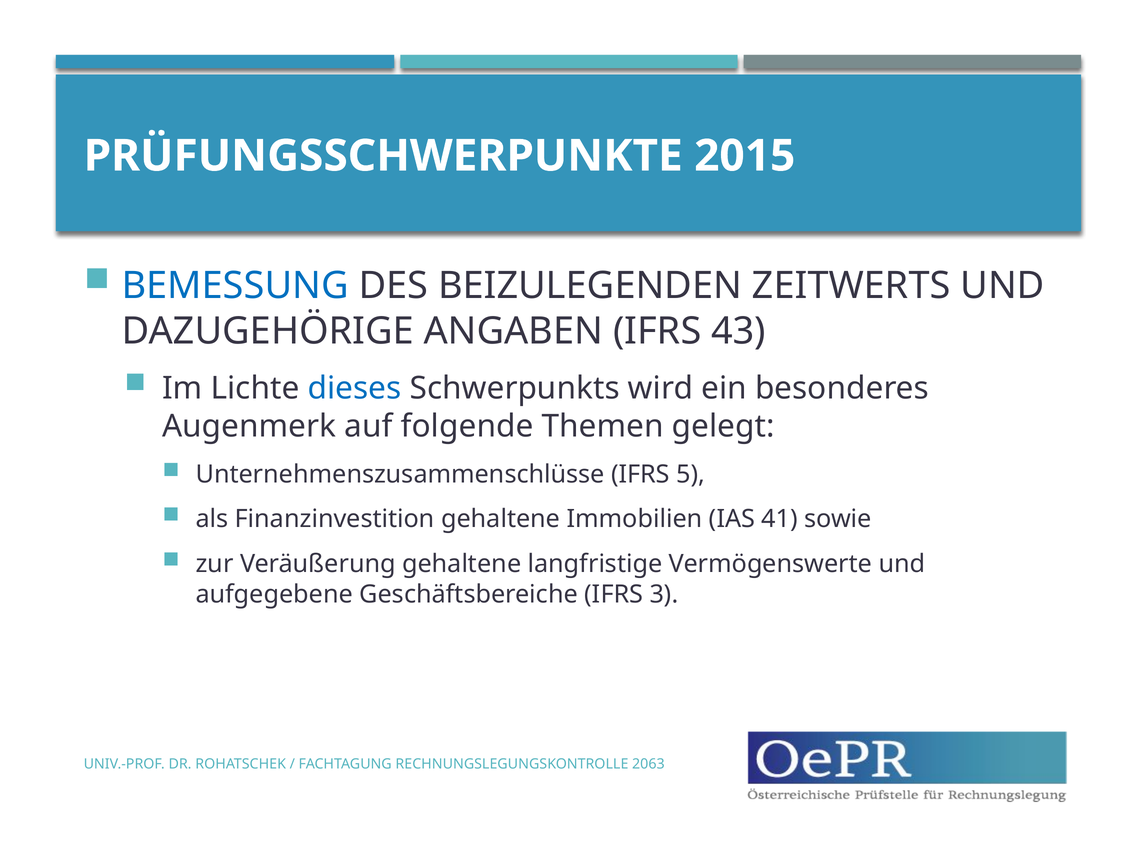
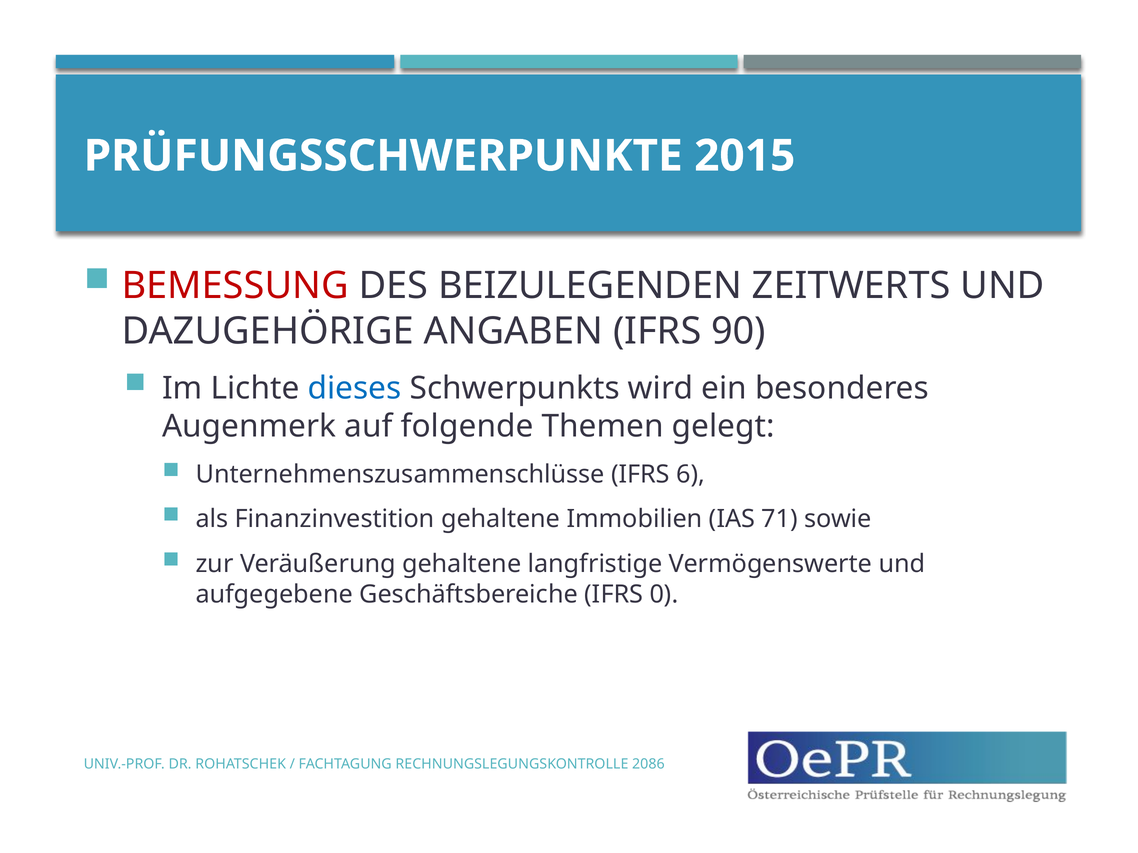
BEMESSUNG colour: blue -> red
43: 43 -> 90
5: 5 -> 6
41: 41 -> 71
3: 3 -> 0
2063: 2063 -> 2086
